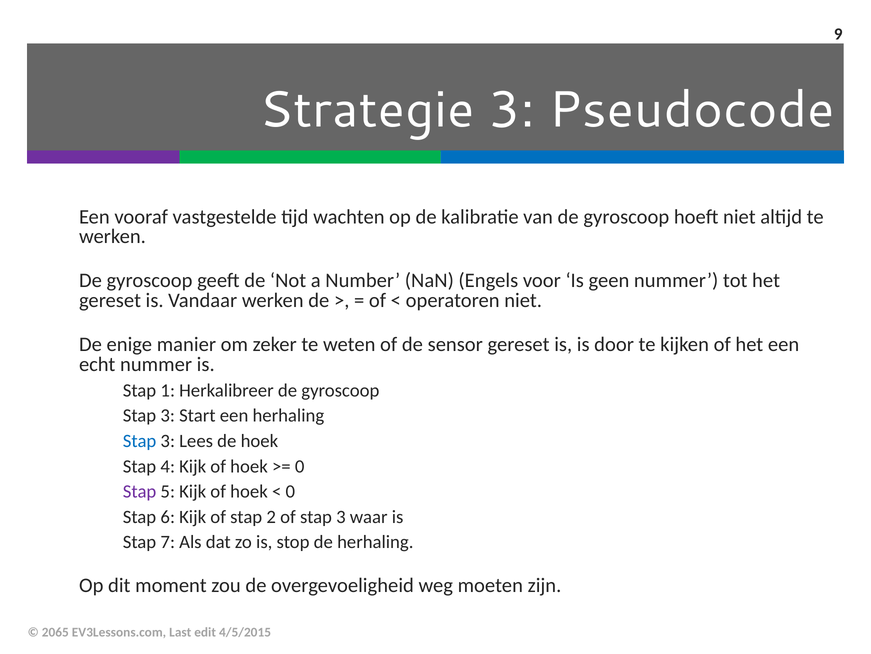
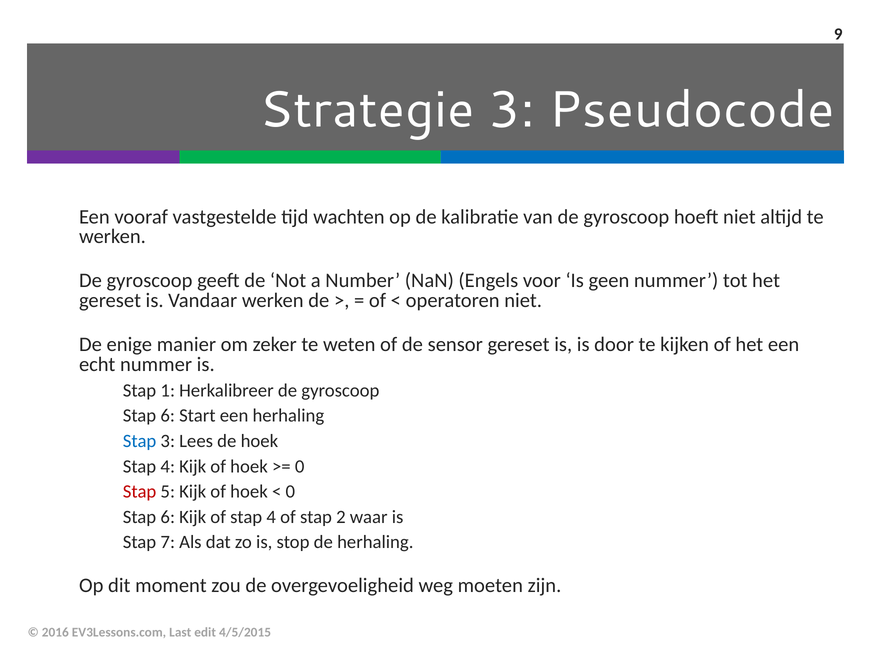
3 at (168, 415): 3 -> 6
Stap at (140, 491) colour: purple -> red
of stap 2: 2 -> 4
of stap 3: 3 -> 2
2065: 2065 -> 2016
